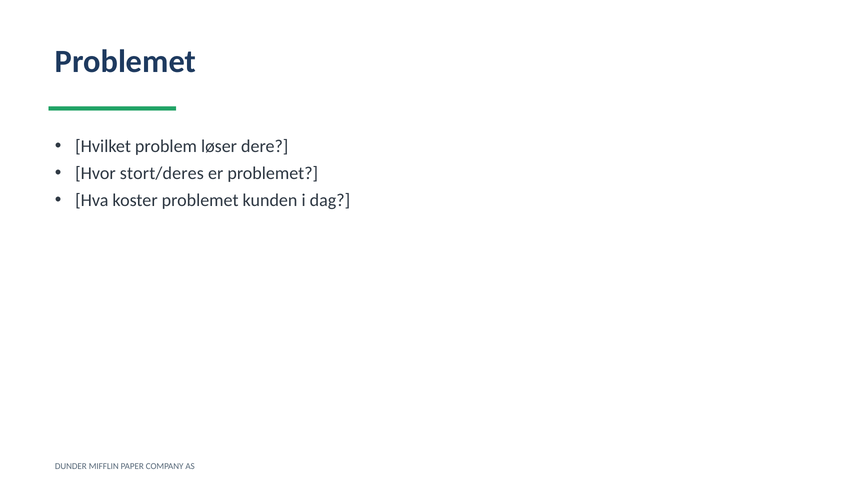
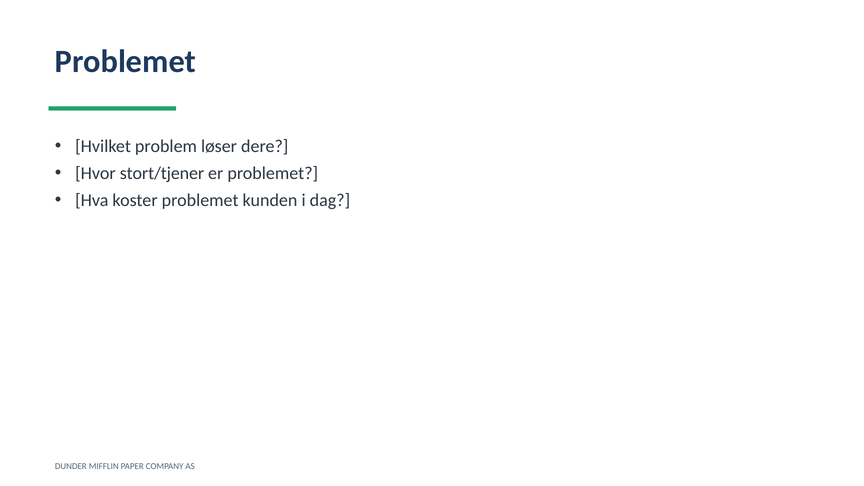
stort/deres: stort/deres -> stort/tjener
